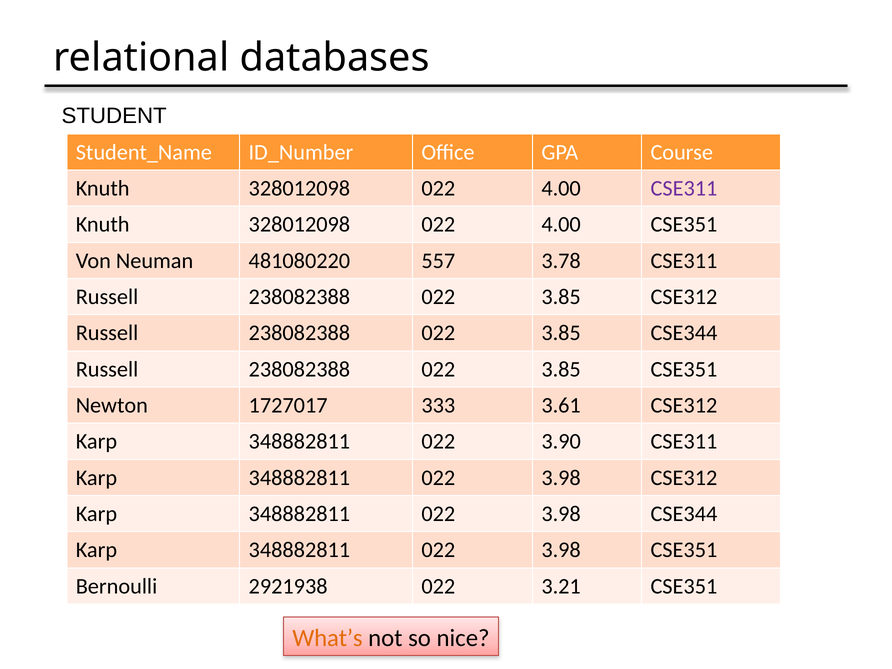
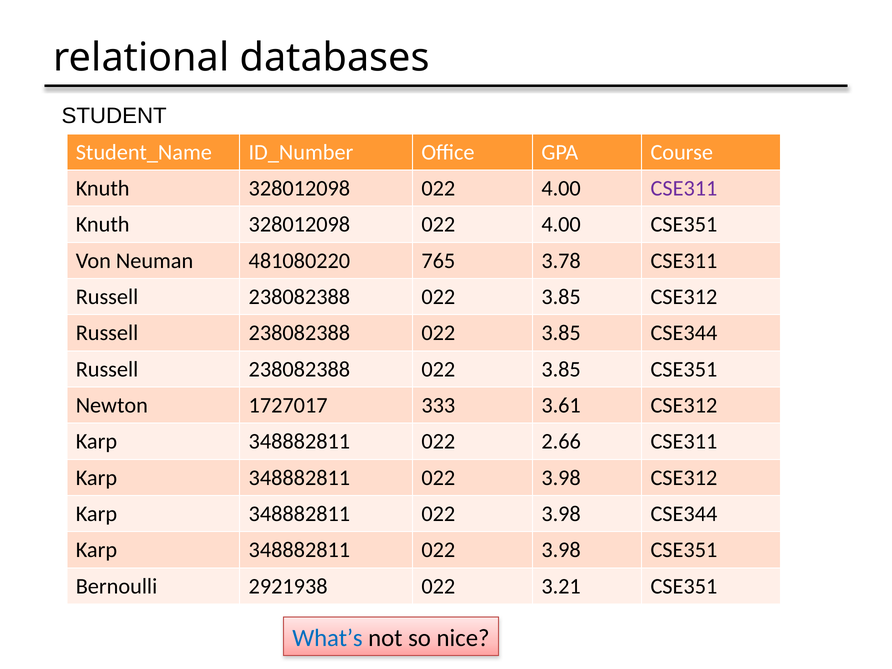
557: 557 -> 765
3.90: 3.90 -> 2.66
What’s colour: orange -> blue
